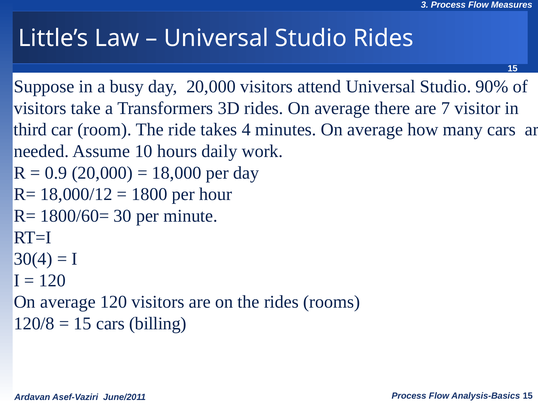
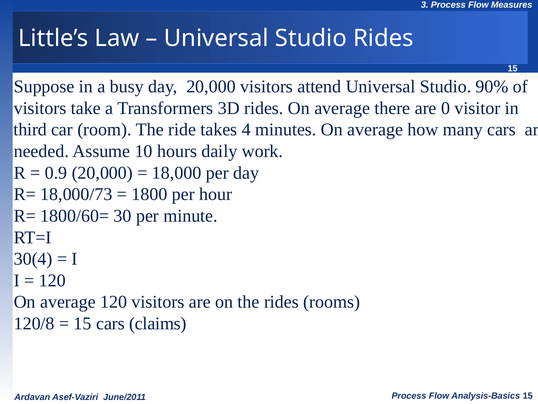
7: 7 -> 0
18,000/12: 18,000/12 -> 18,000/73
billing: billing -> claims
